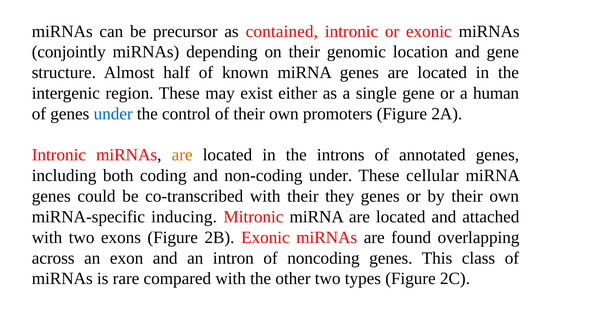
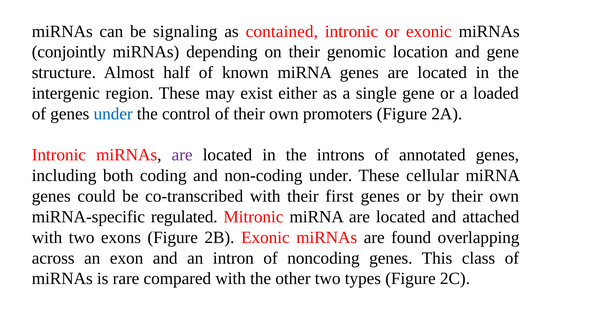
precursor: precursor -> signaling
human: human -> loaded
are at (182, 155) colour: orange -> purple
they: they -> first
inducing: inducing -> regulated
